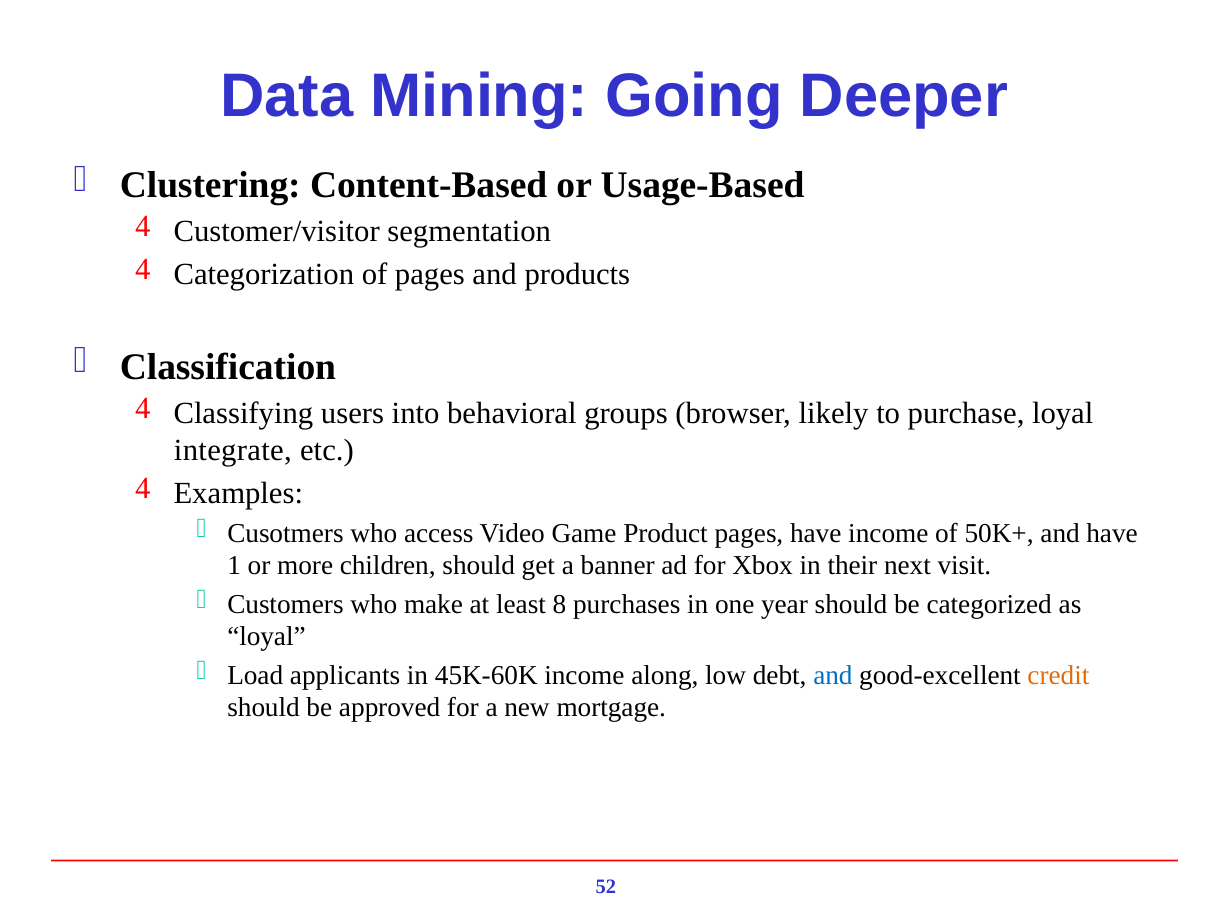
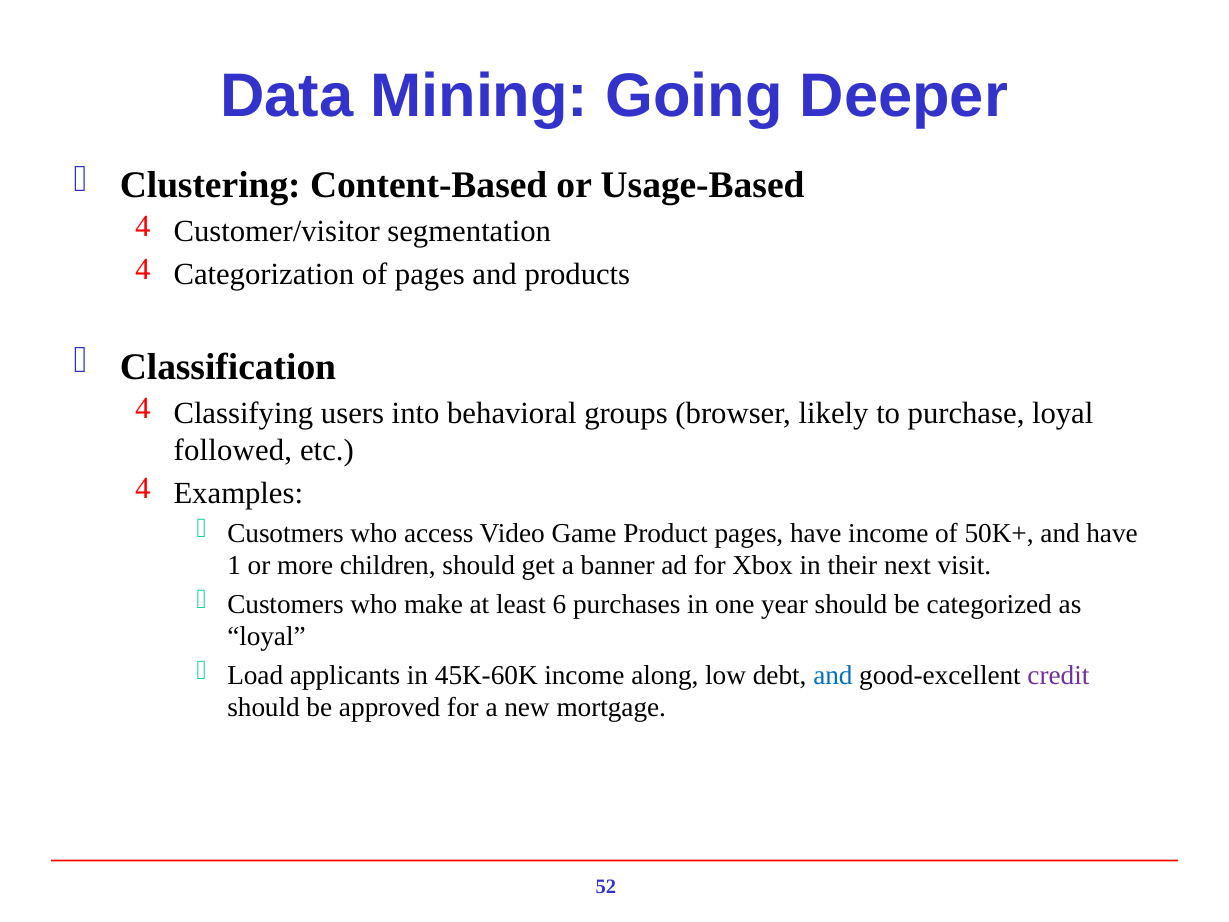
integrate: integrate -> followed
8: 8 -> 6
credit colour: orange -> purple
